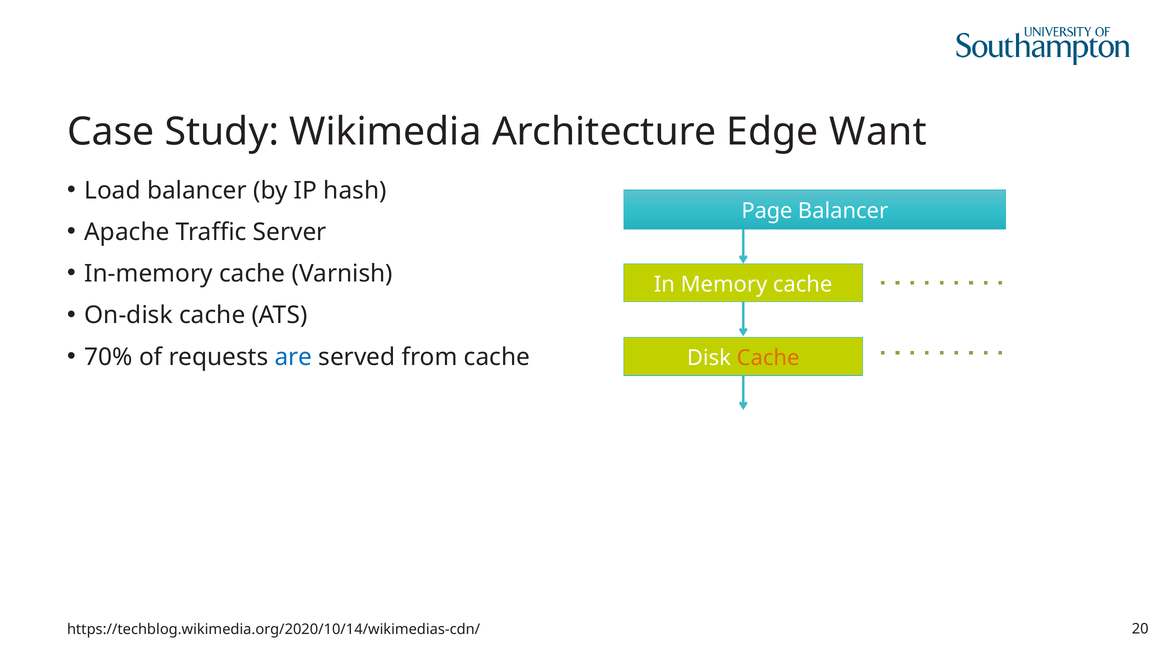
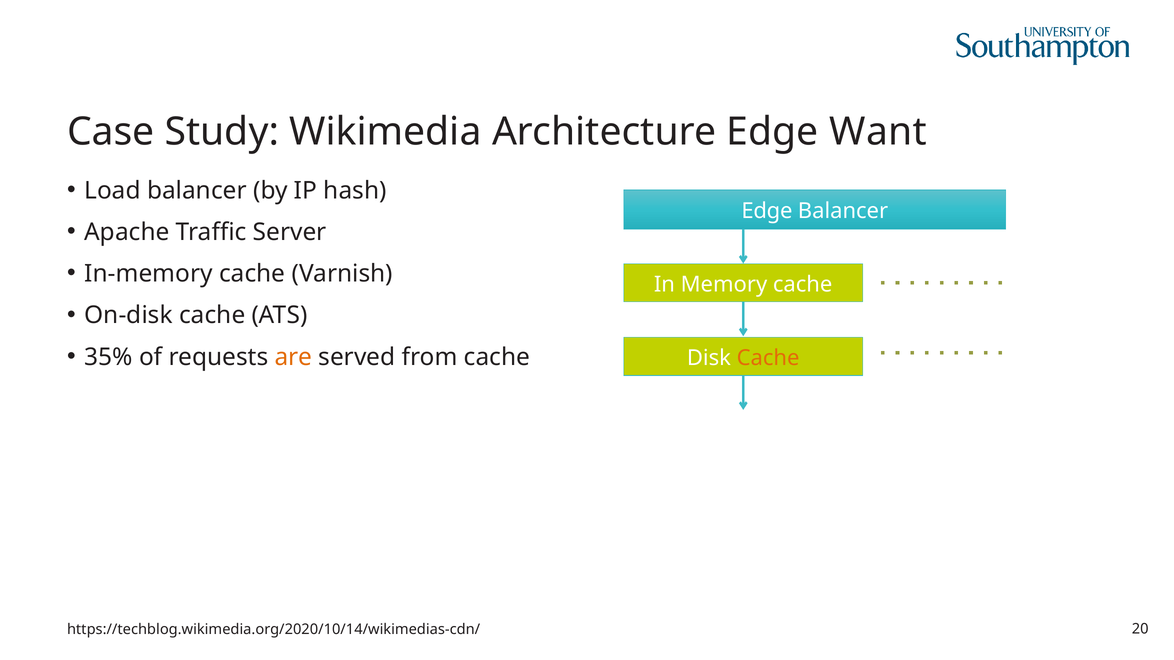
Page at (767, 211): Page -> Edge
70%: 70% -> 35%
are colour: blue -> orange
